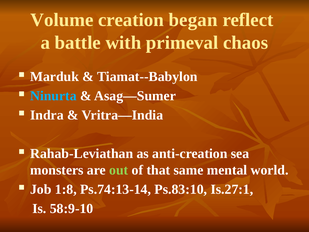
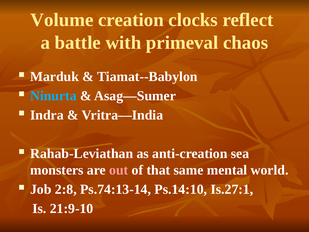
began: began -> clocks
out colour: light green -> pink
1:8: 1:8 -> 2:8
Ps.83:10: Ps.83:10 -> Ps.14:10
58:9-10: 58:9-10 -> 21:9-10
